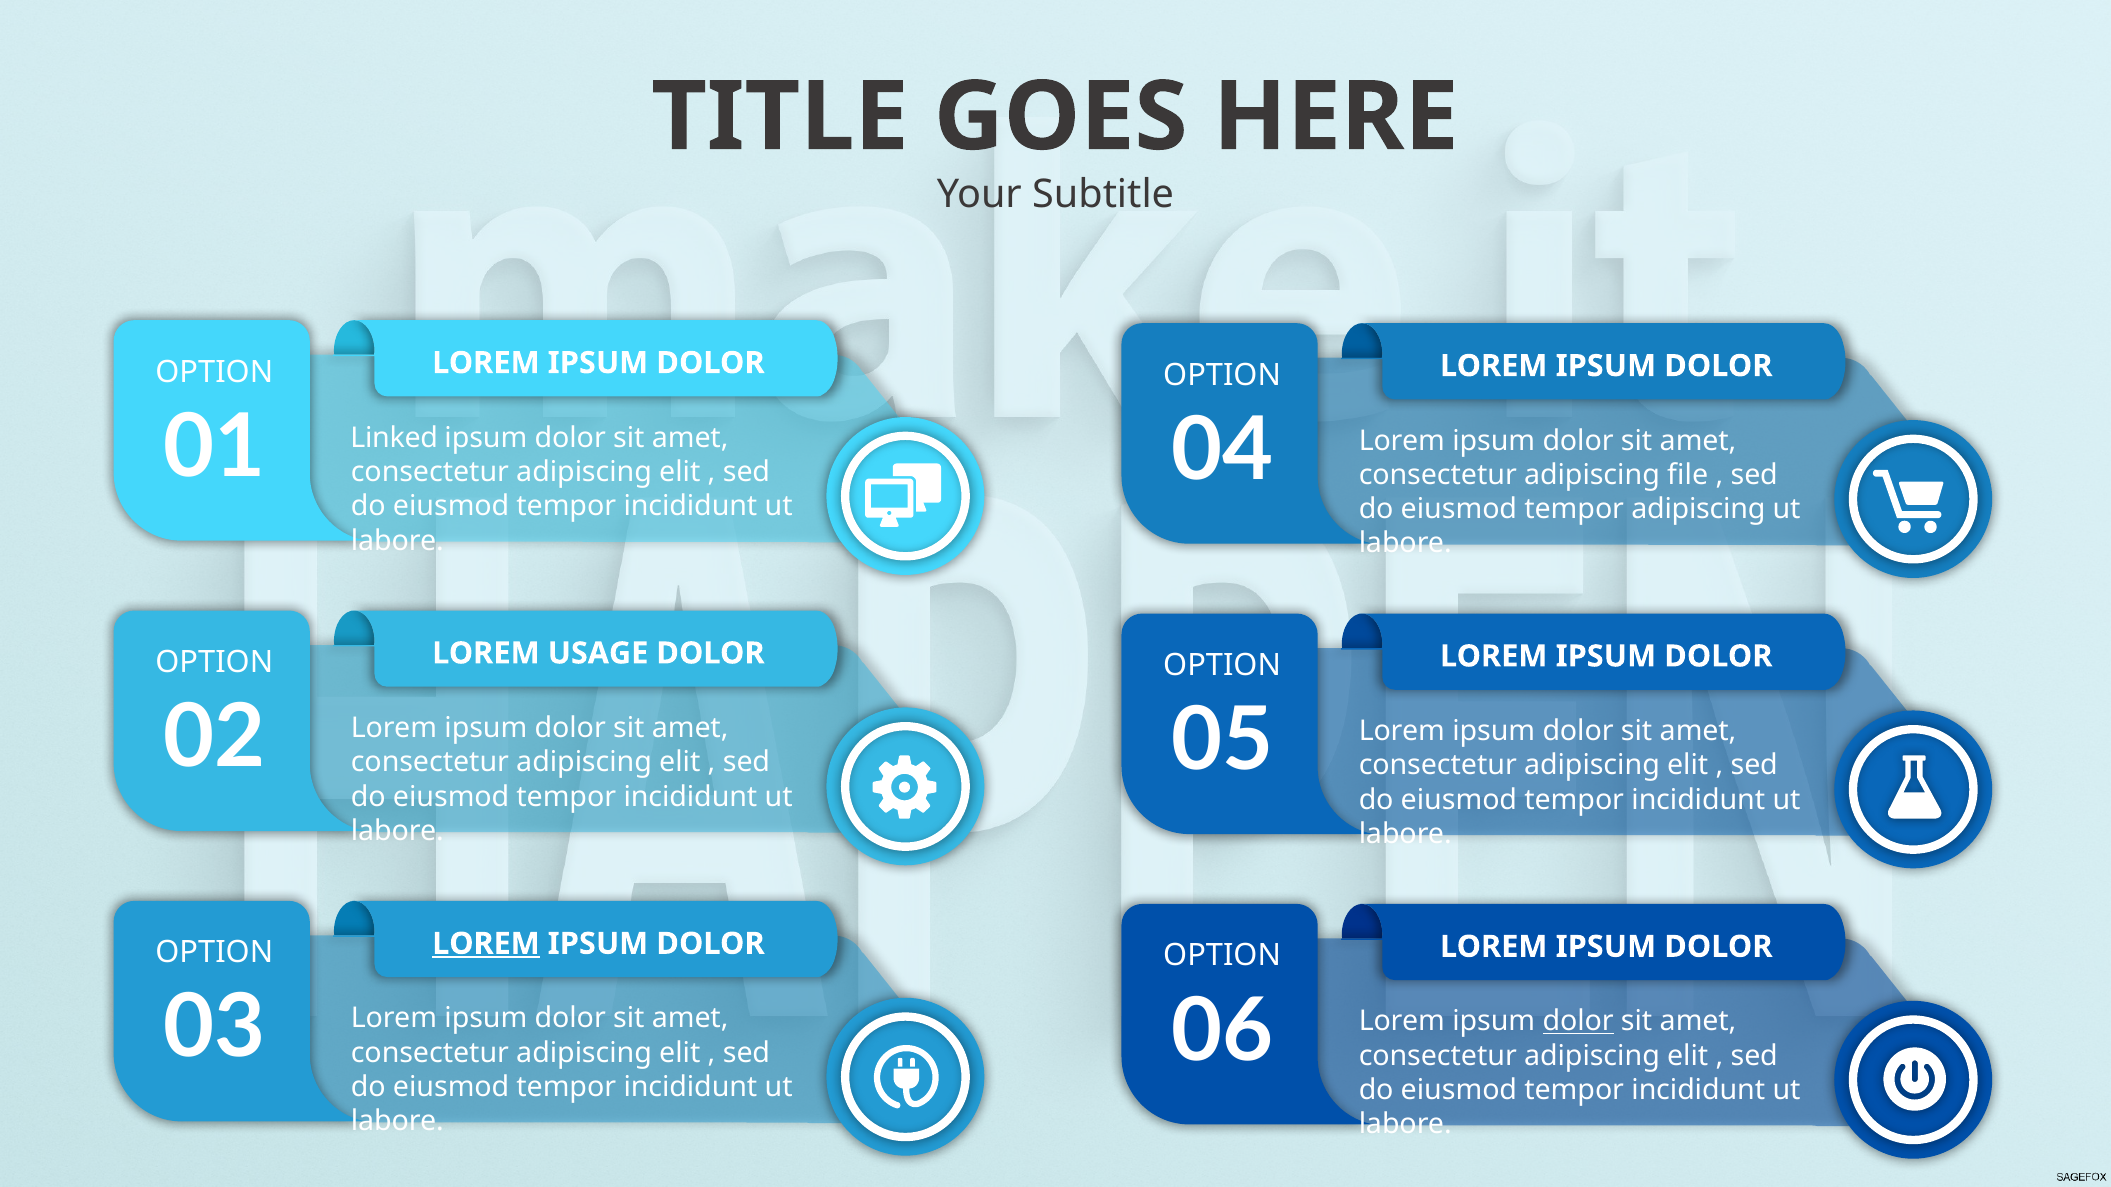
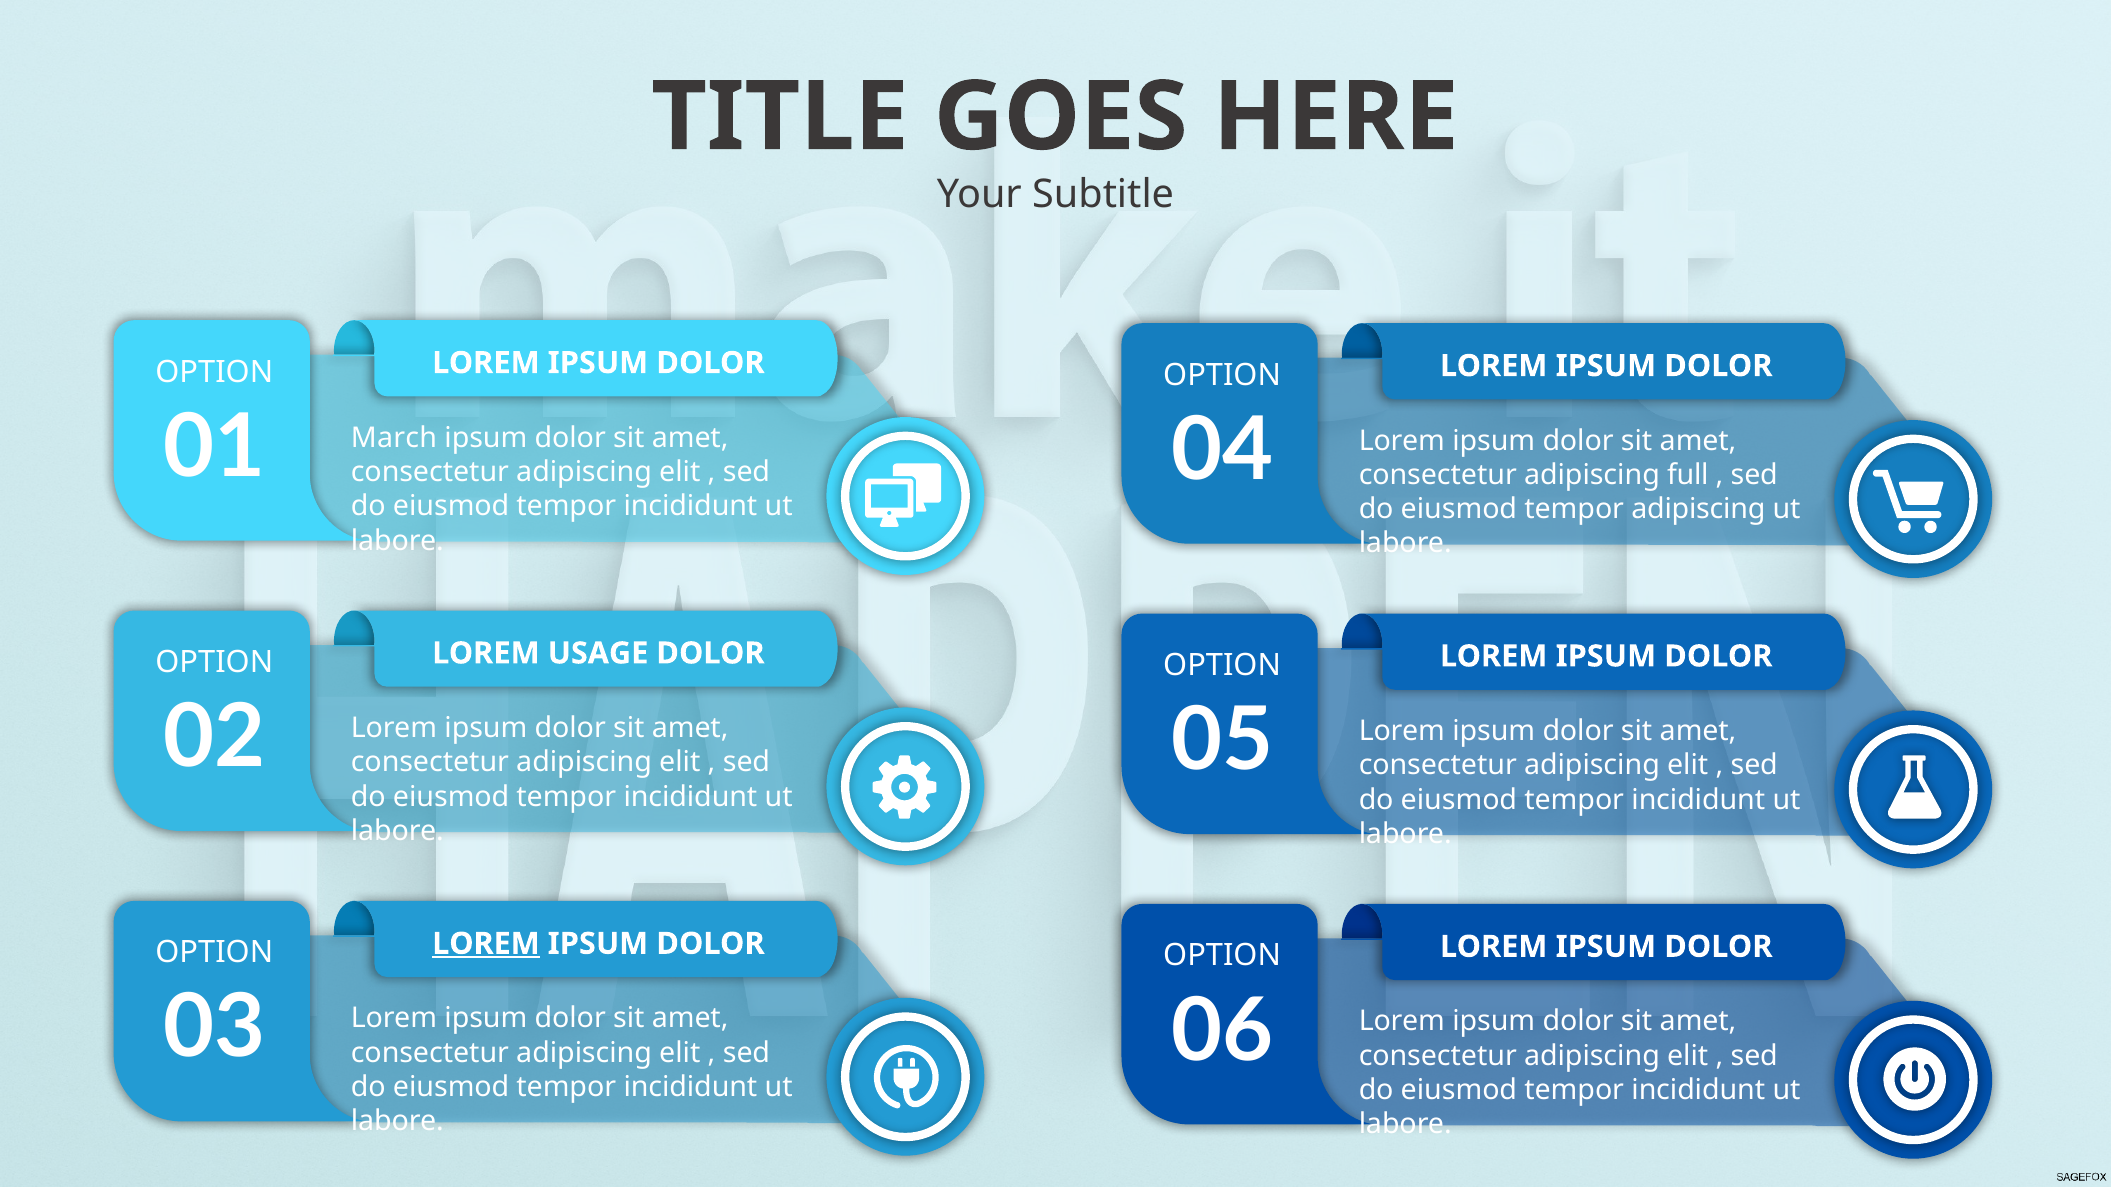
Linked: Linked -> March
file: file -> full
dolor at (1578, 1022) underline: present -> none
